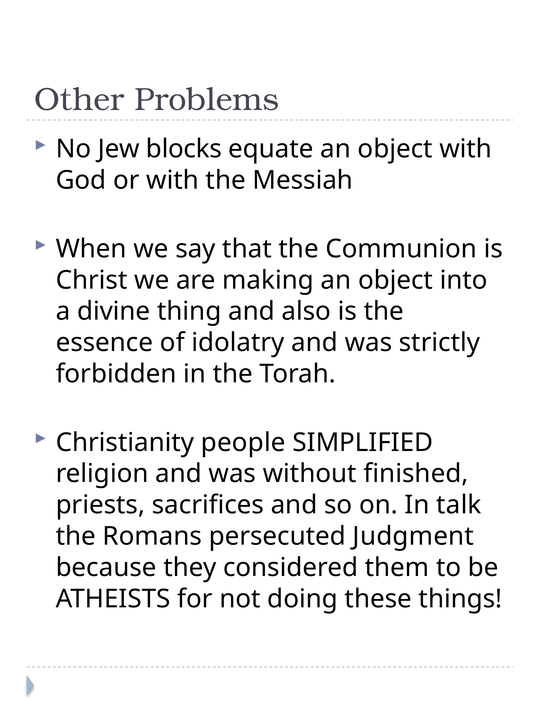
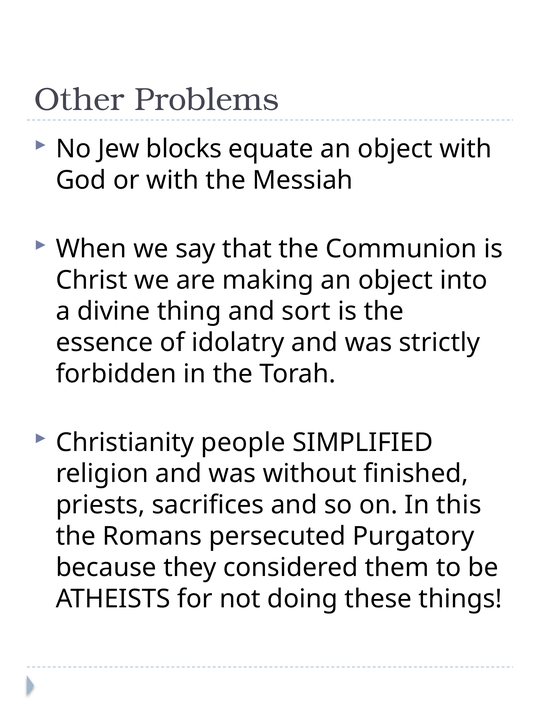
also: also -> sort
talk: talk -> this
Judgment: Judgment -> Purgatory
